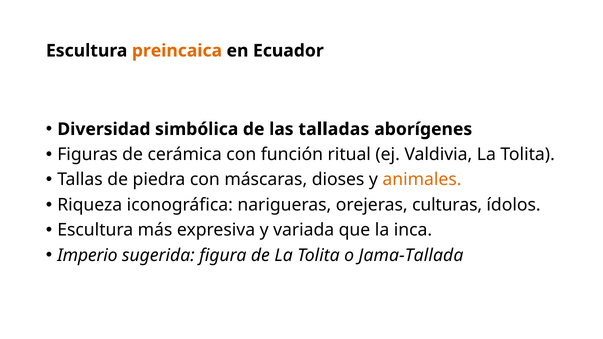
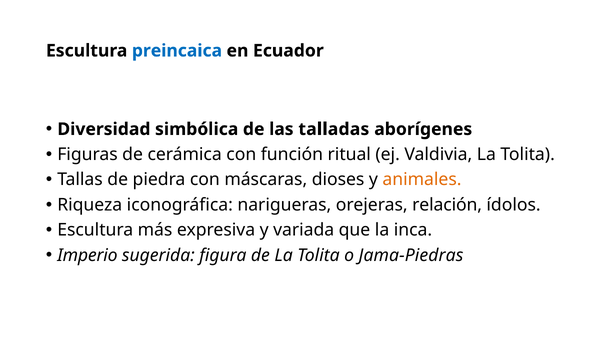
preincaica colour: orange -> blue
culturas: culturas -> relación
Jama-Tallada: Jama-Tallada -> Jama-Piedras
